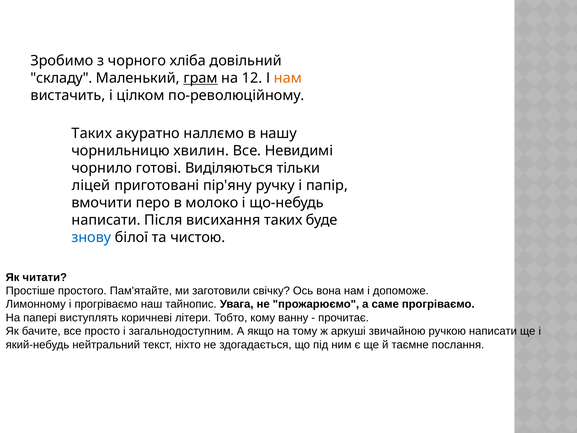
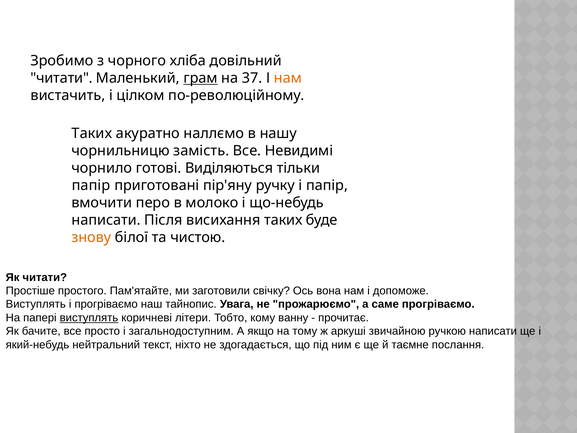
складу at (61, 78): складу -> читати
12: 12 -> 37
хвилин: хвилин -> замість
ліцей at (91, 185): ліцей -> папір
знову colour: blue -> orange
Лимонному at (36, 304): Лимонному -> Виступлять
виступлять at (89, 318) underline: none -> present
